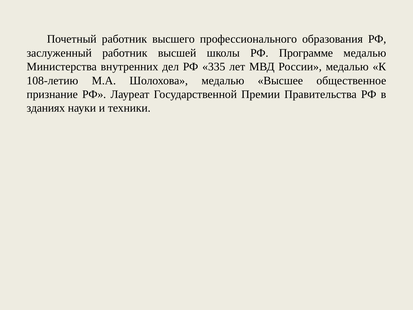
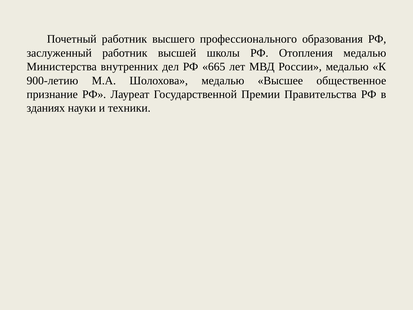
Программе: Программе -> Отопления
335: 335 -> 665
108-летию: 108-летию -> 900-летию
